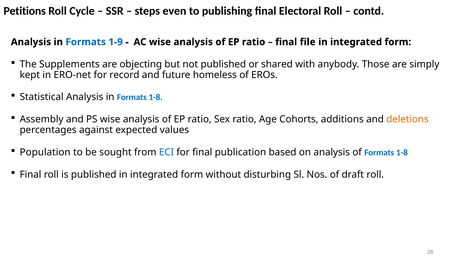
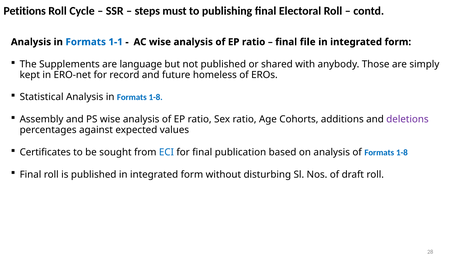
even: even -> must
1-9: 1-9 -> 1-1
objecting: objecting -> language
deletions colour: orange -> purple
Population: Population -> Certificates
